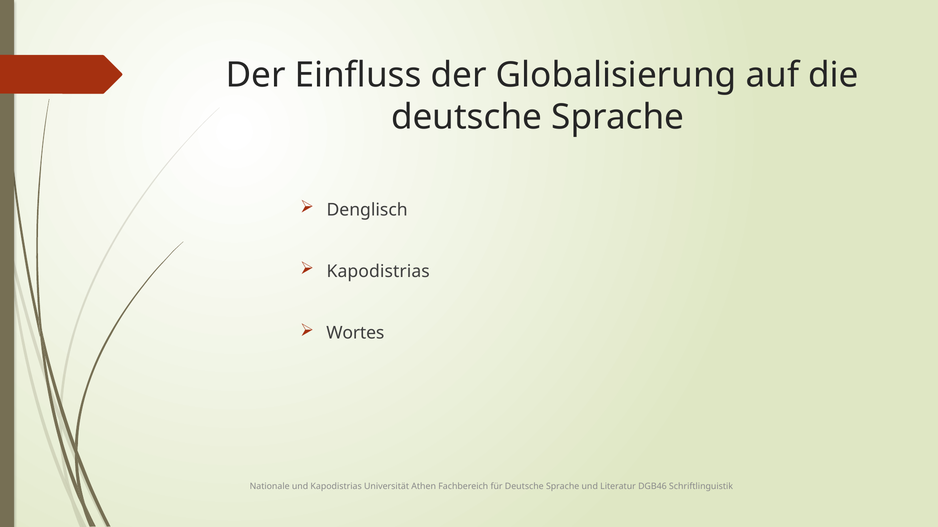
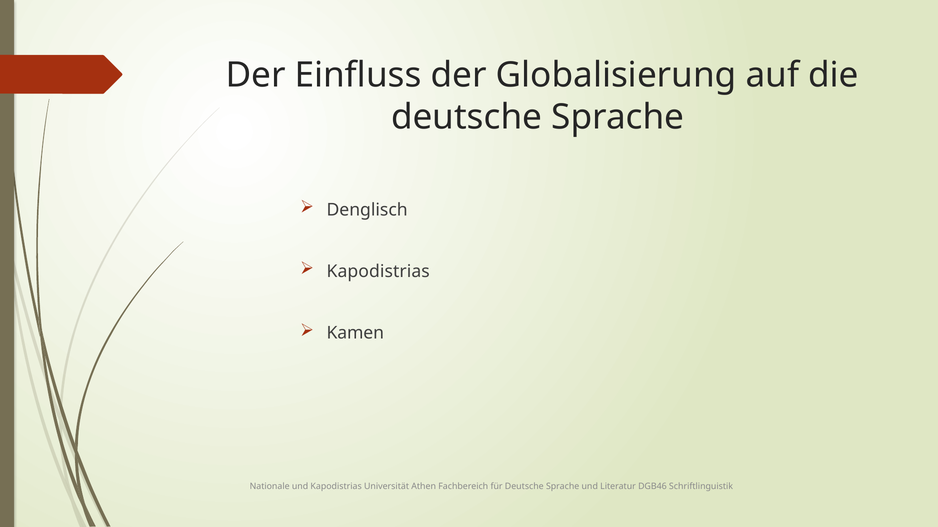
Wortes: Wortes -> Kamen
